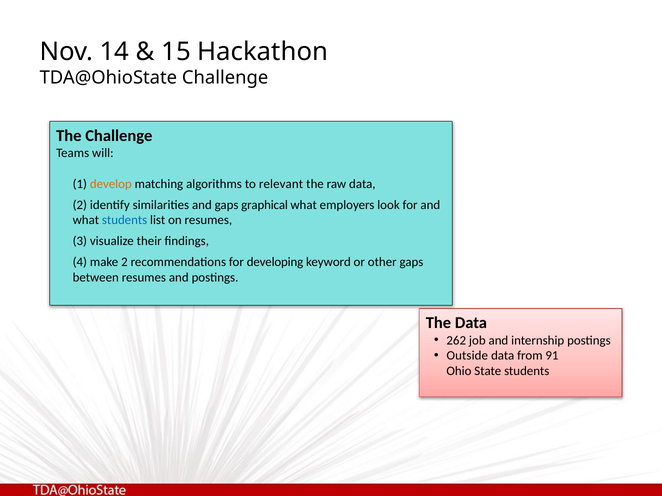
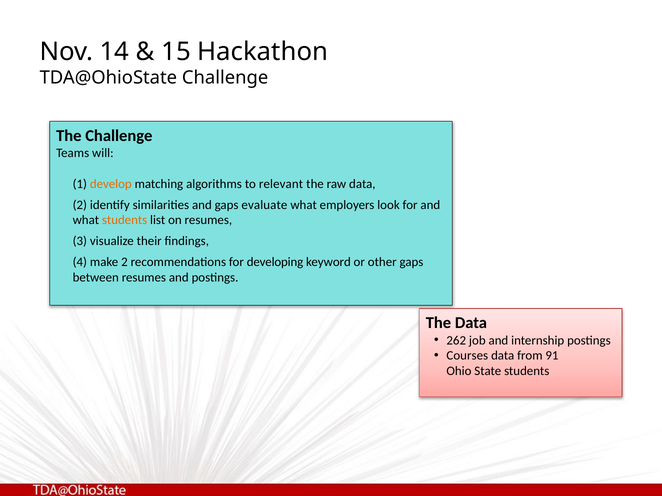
graphical: graphical -> evaluate
students at (125, 220) colour: blue -> orange
Outside: Outside -> Courses
